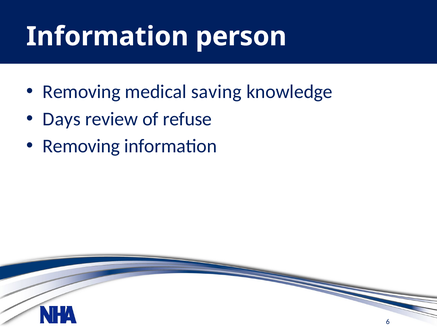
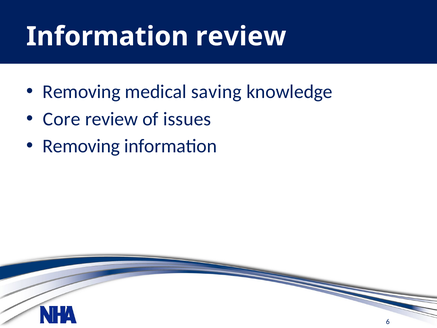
Information person: person -> review
Days: Days -> Core
refuse: refuse -> issues
